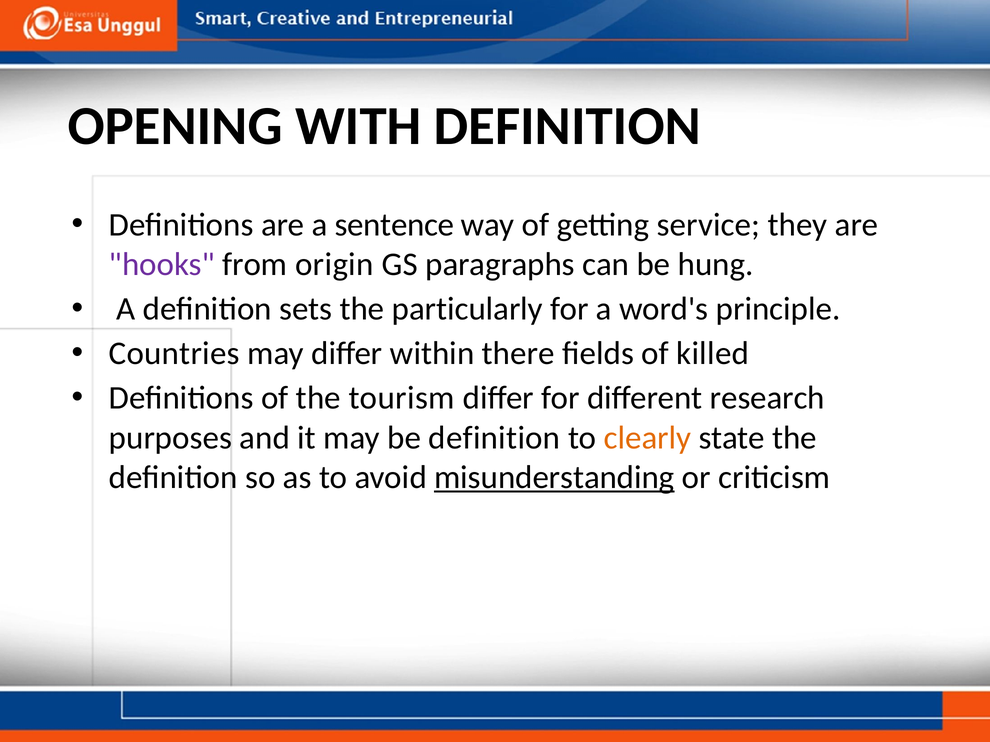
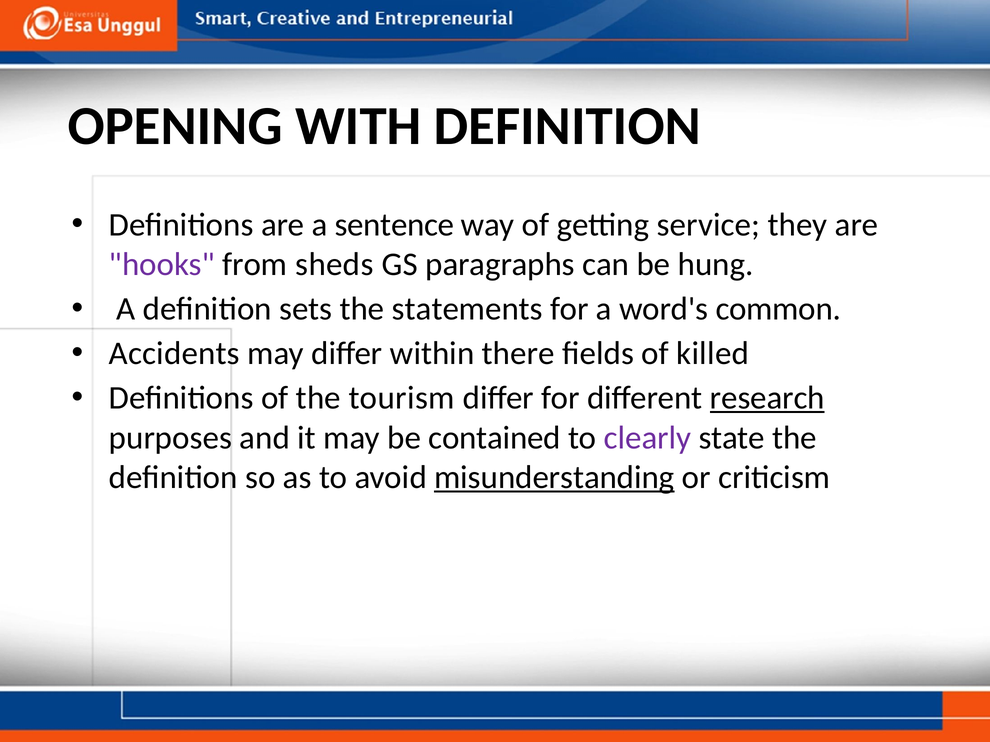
origin: origin -> sheds
particularly: particularly -> statements
principle: principle -> common
Countries: Countries -> Accidents
research underline: none -> present
be definition: definition -> contained
clearly colour: orange -> purple
